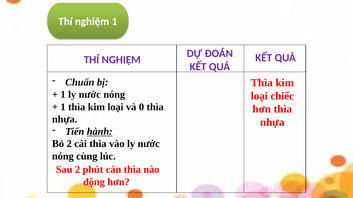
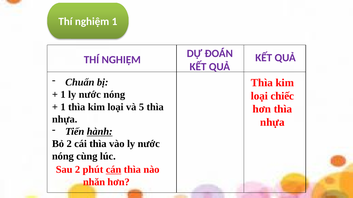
0: 0 -> 5
cán underline: none -> present
động: động -> nhăn
